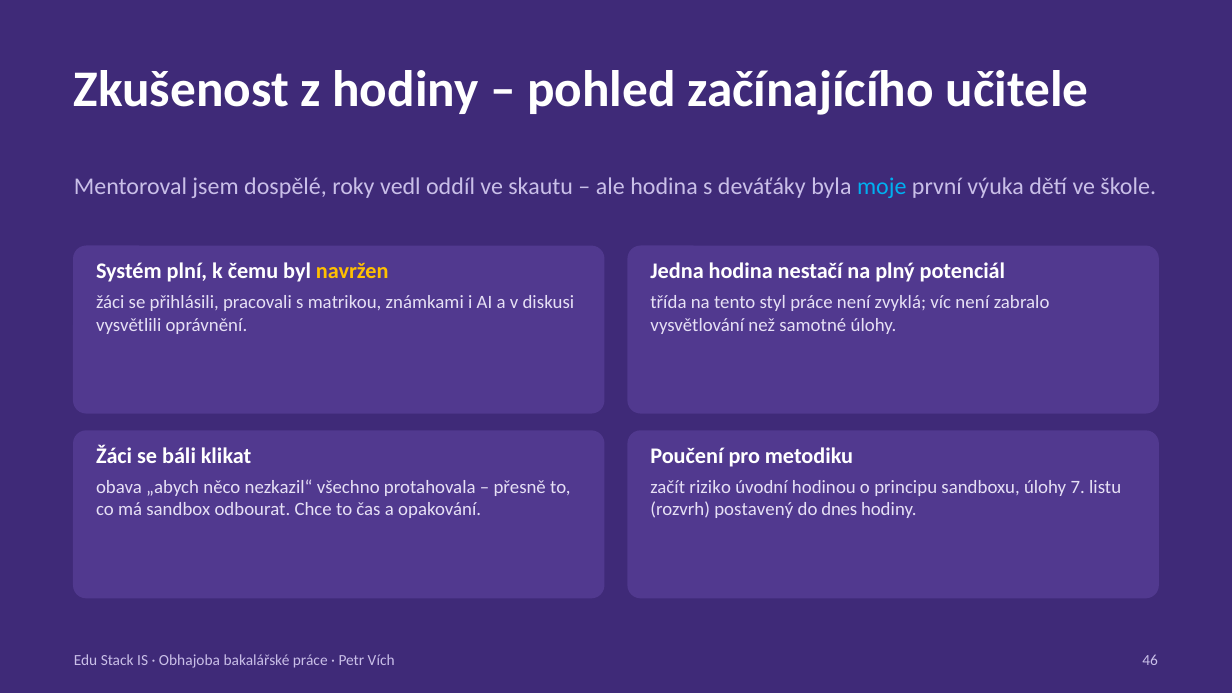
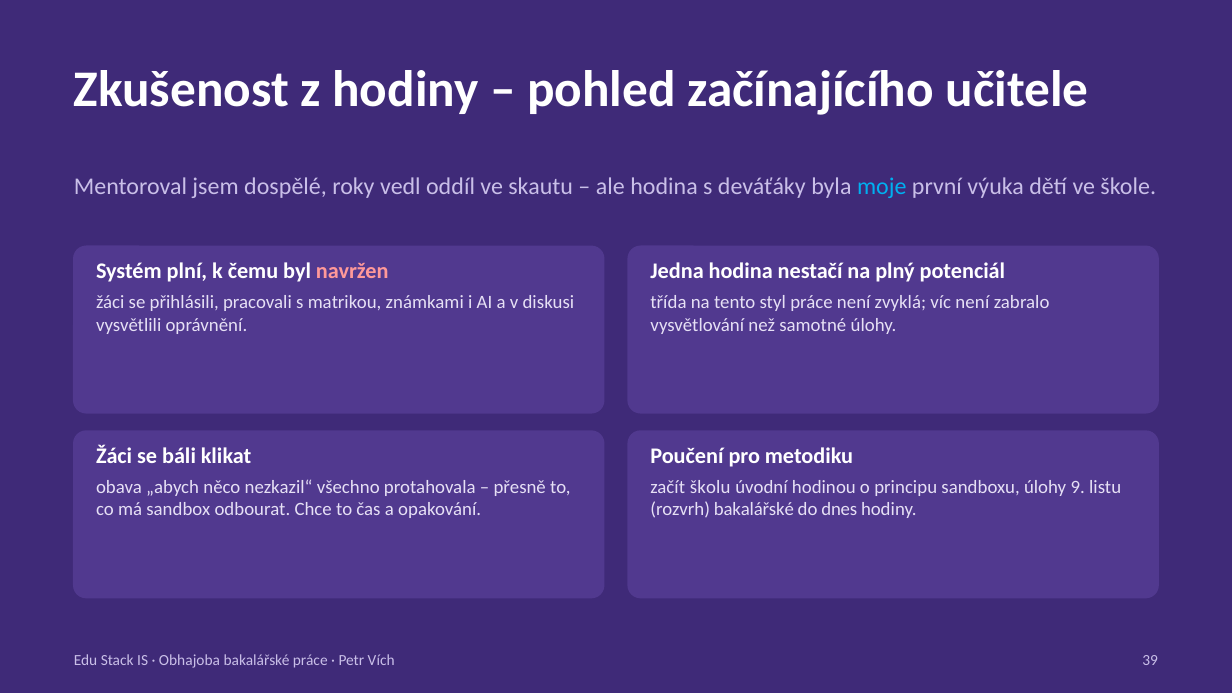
navržen colour: yellow -> pink
riziko: riziko -> školu
7: 7 -> 9
rozvrh postavený: postavený -> bakalářské
46: 46 -> 39
